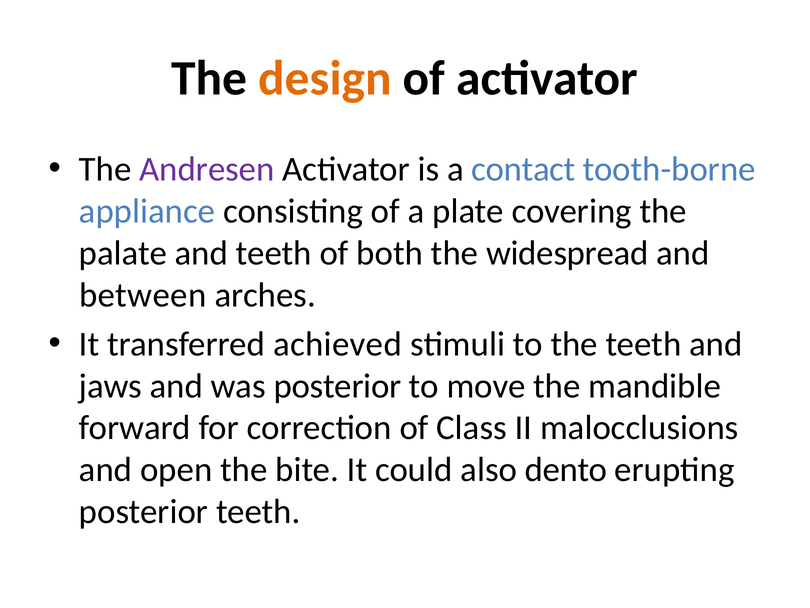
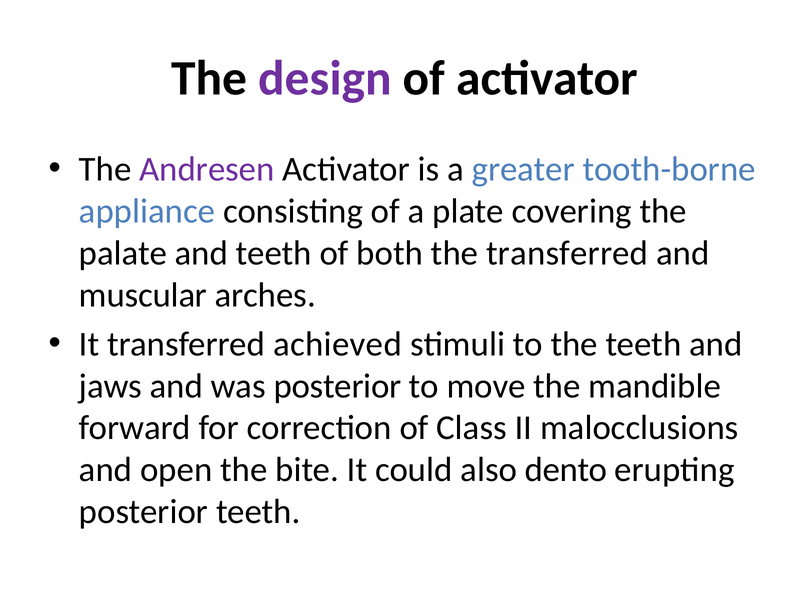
design colour: orange -> purple
contact: contact -> greater
the widespread: widespread -> transferred
between: between -> muscular
